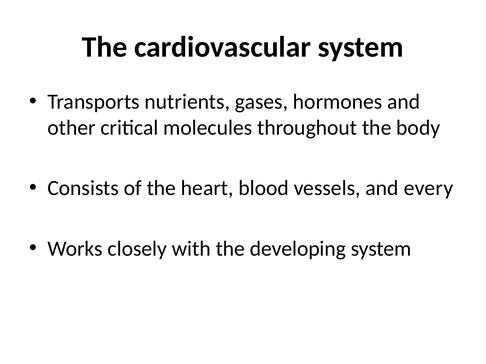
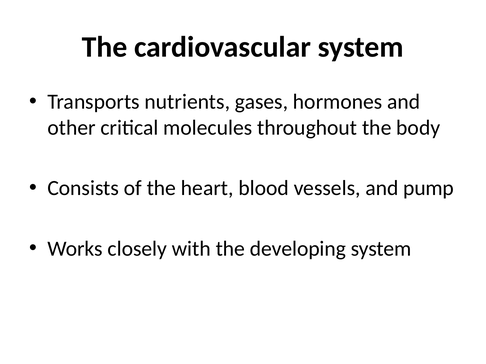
every: every -> pump
